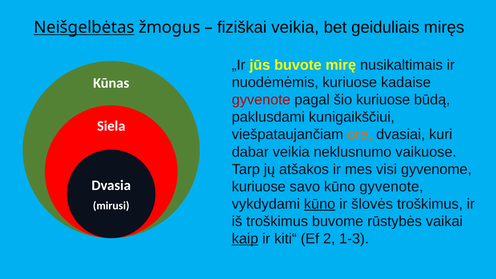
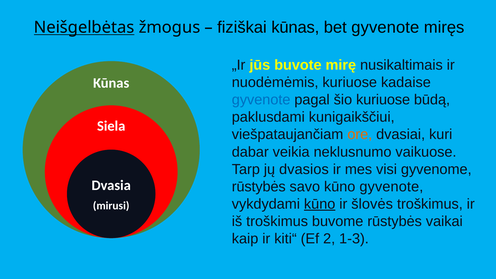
fiziškai veikia: veikia -> kūnas
bet geiduliais: geiduliais -> gyvenote
gyvenote at (261, 100) colour: red -> blue
atšakos: atšakos -> dvasios
kuriuose at (259, 187): kuriuose -> rūstybės
kaip underline: present -> none
